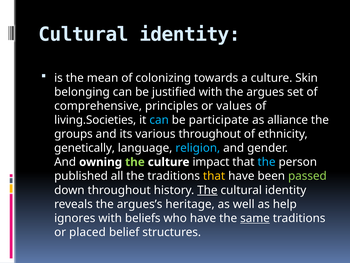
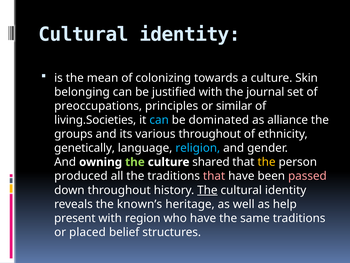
argues: argues -> journal
comprehensive: comprehensive -> preoccupations
values: values -> similar
participate: participate -> dominated
impact: impact -> shared
the at (267, 162) colour: light blue -> yellow
published: published -> produced
that at (214, 176) colour: yellow -> pink
passed colour: light green -> pink
argues’s: argues’s -> known’s
ignores: ignores -> present
beliefs: beliefs -> region
same underline: present -> none
